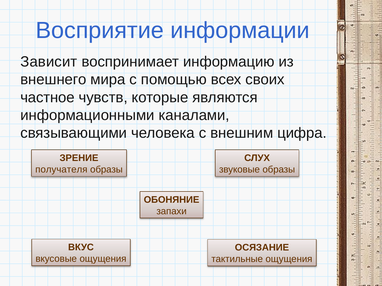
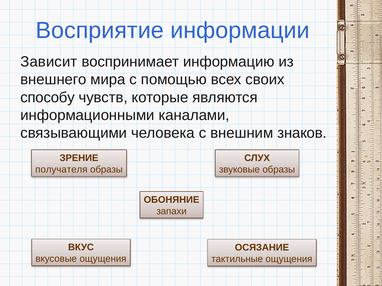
частное: частное -> способу
цифра: цифра -> знаков
